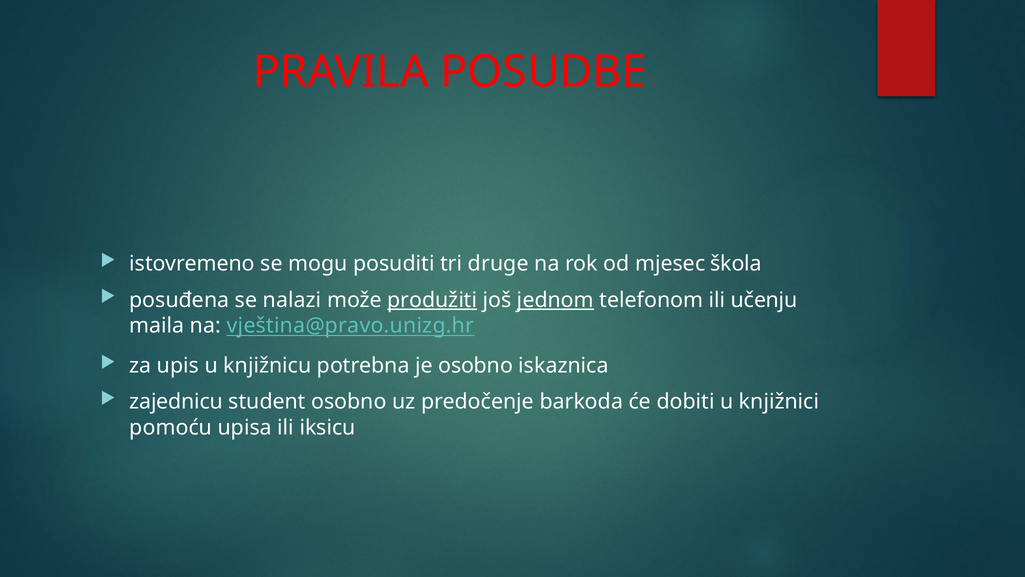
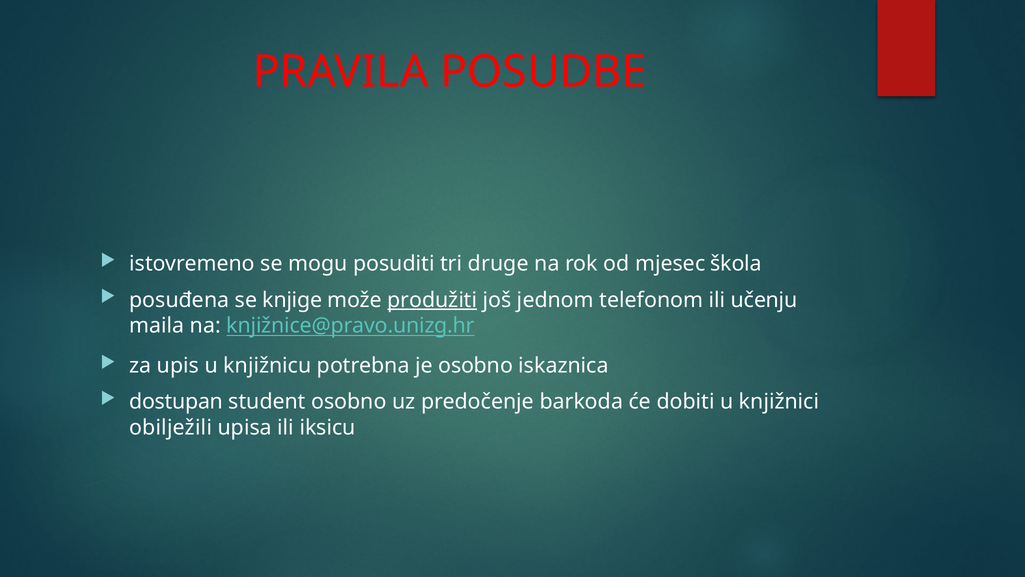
nalazi: nalazi -> knjige
jednom underline: present -> none
vještina@pravo.unizg.hr: vještina@pravo.unizg.hr -> knjižnice@pravo.unizg.hr
zajednicu: zajednicu -> dostupan
pomoću: pomoću -> obilježili
